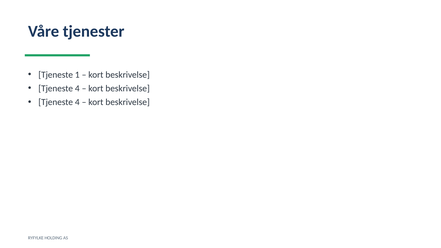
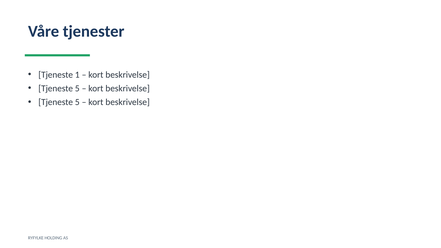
4 at (77, 88): 4 -> 5
4 at (77, 102): 4 -> 5
